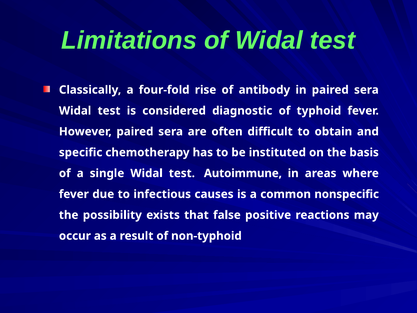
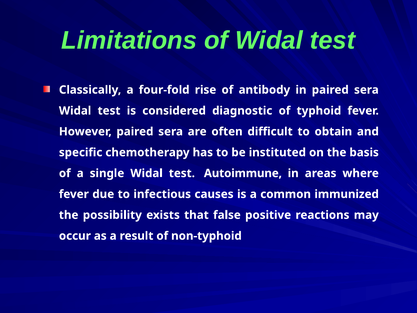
nonspecific: nonspecific -> immunized
